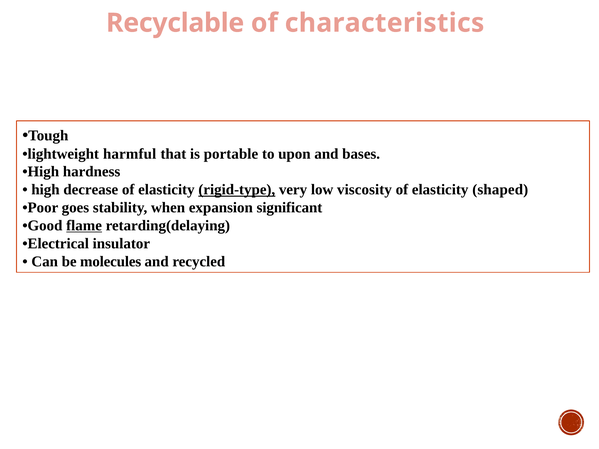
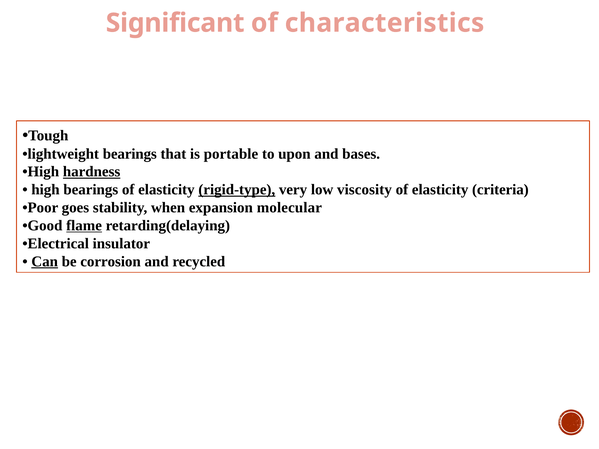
Recyclable: Recyclable -> Significant
lightweight harmful: harmful -> bearings
hardness underline: none -> present
high decrease: decrease -> bearings
shaped: shaped -> criteria
significant: significant -> molecular
Can underline: none -> present
molecules: molecules -> corrosion
